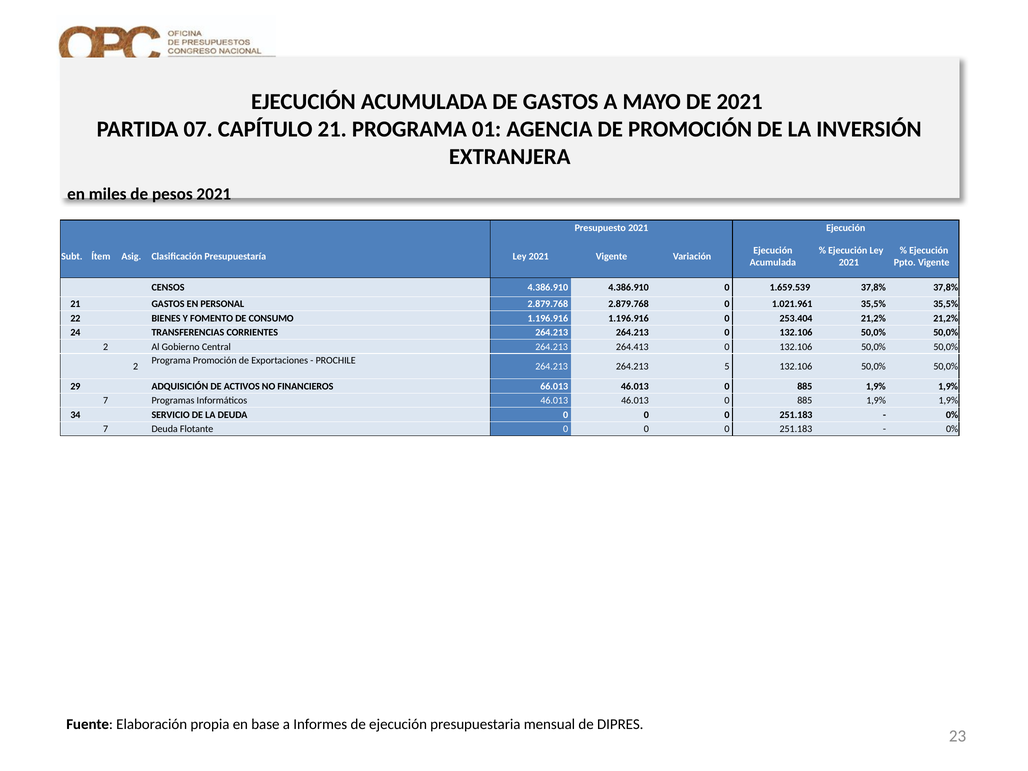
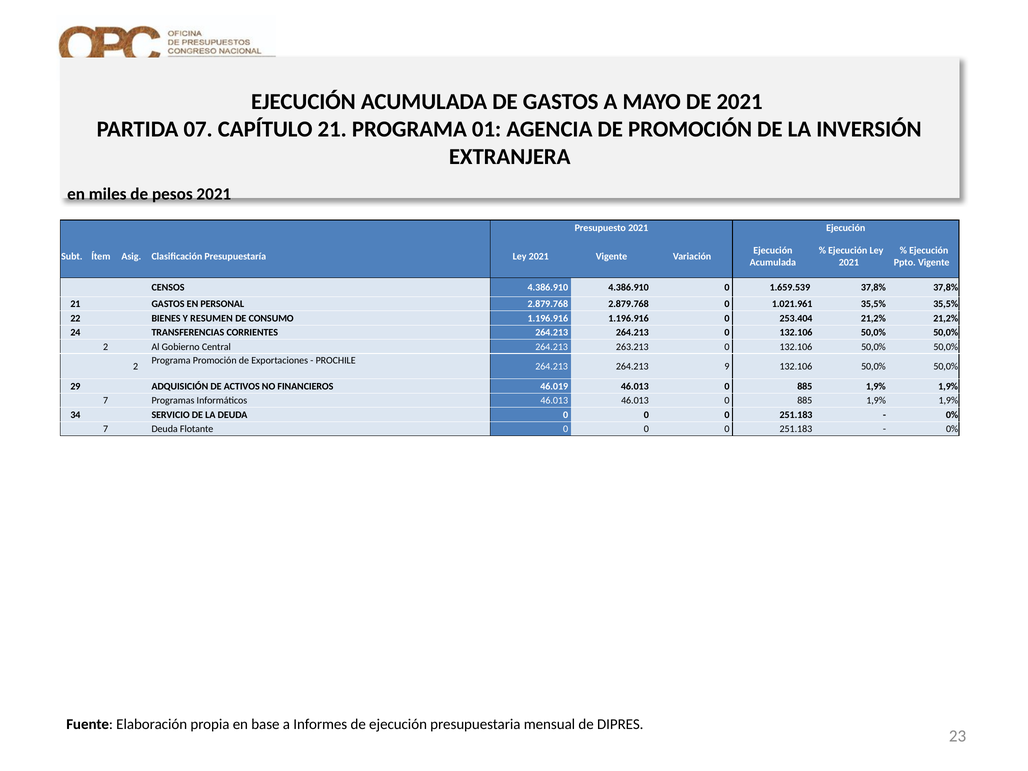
FOMENTO: FOMENTO -> RESUMEN
264.413: 264.413 -> 263.213
5: 5 -> 9
66.013: 66.013 -> 46.019
